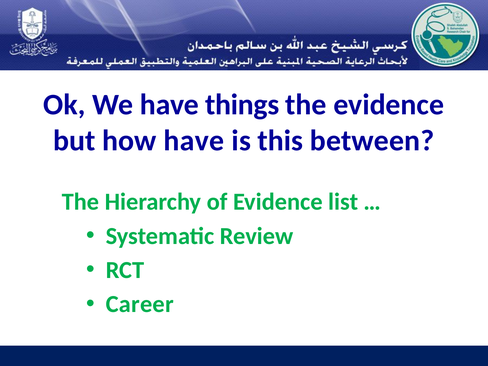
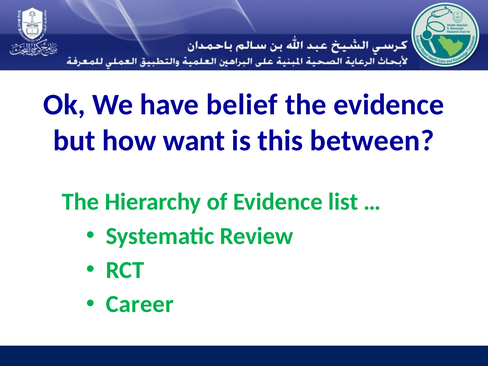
things: things -> belief
how have: have -> want
